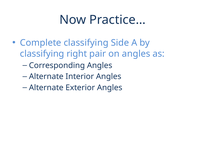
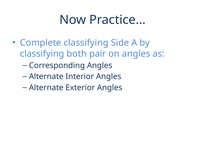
right: right -> both
